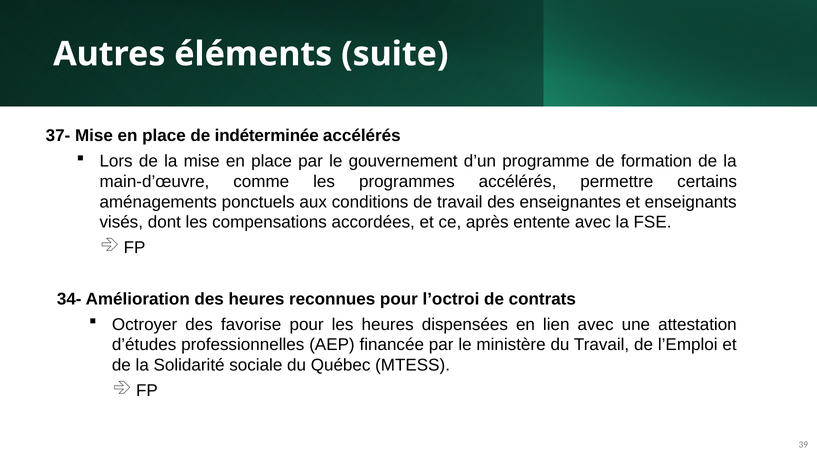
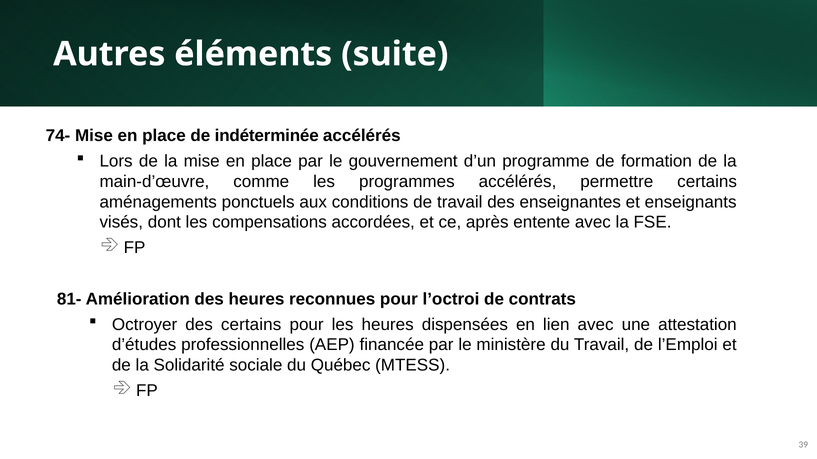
37-: 37- -> 74-
34-: 34- -> 81-
des favorise: favorise -> certains
